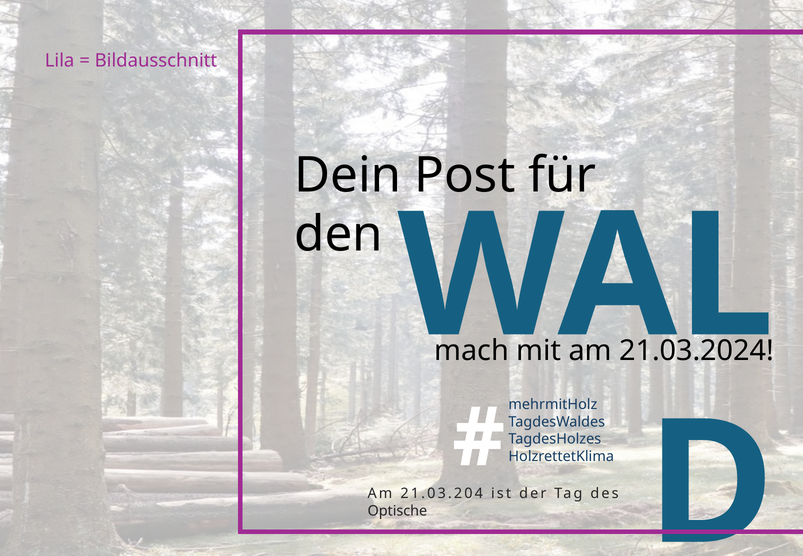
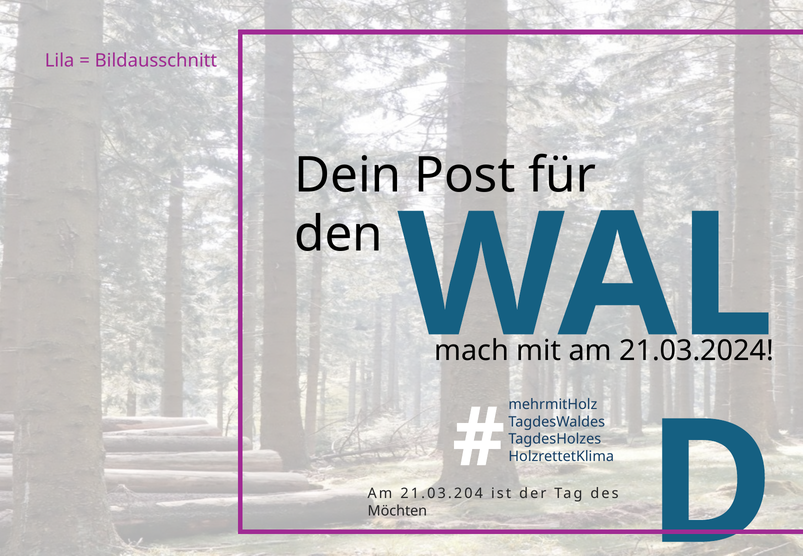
Optische: Optische -> Möchten
